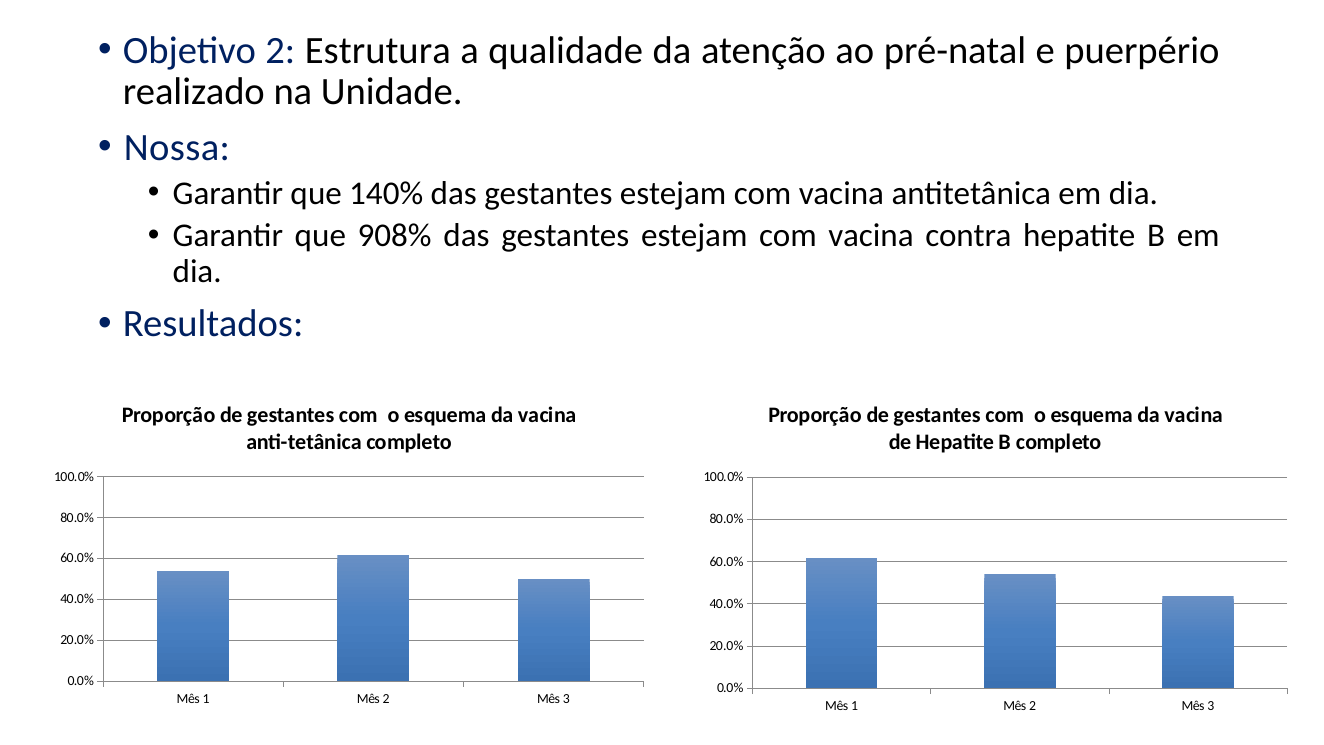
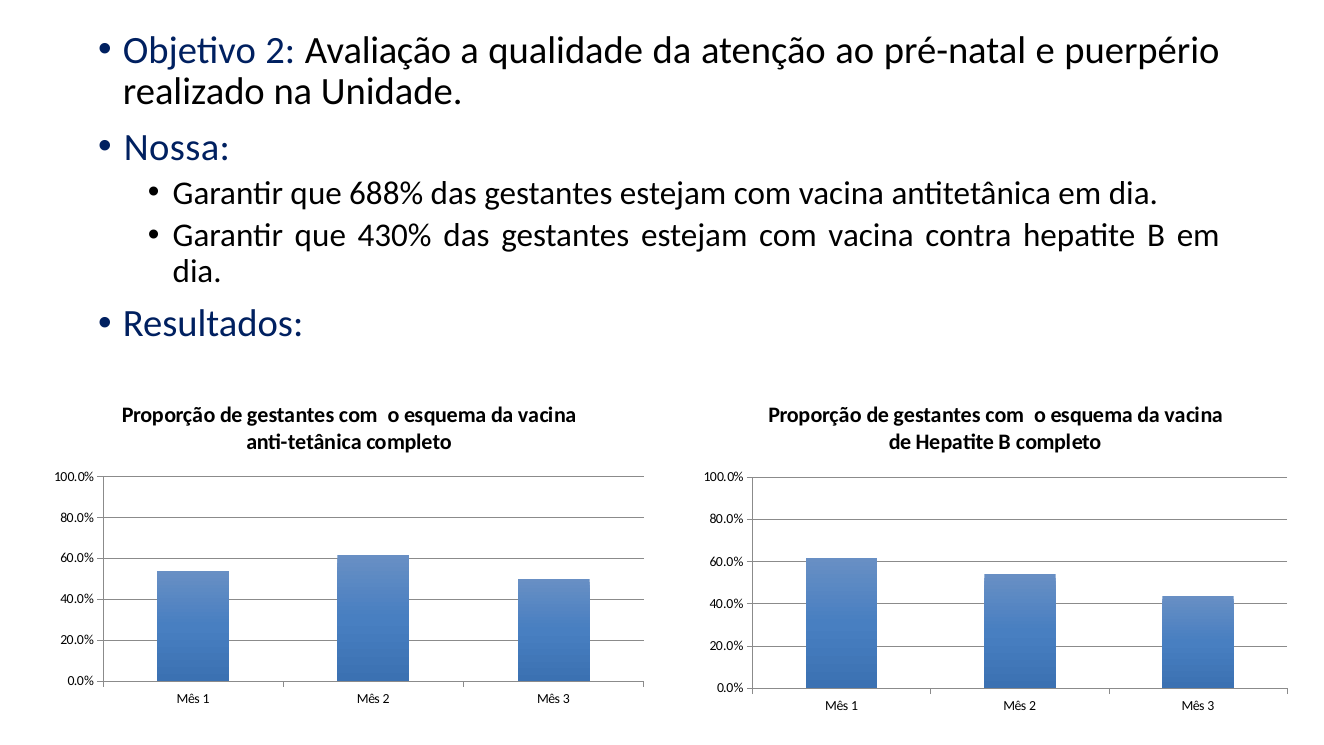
Estrutura: Estrutura -> Avaliação
140%: 140% -> 688%
908%: 908% -> 430%
